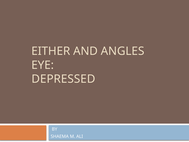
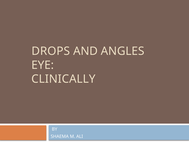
EITHER: EITHER -> DROPS
DEPRESSED: DEPRESSED -> CLINICALLY
